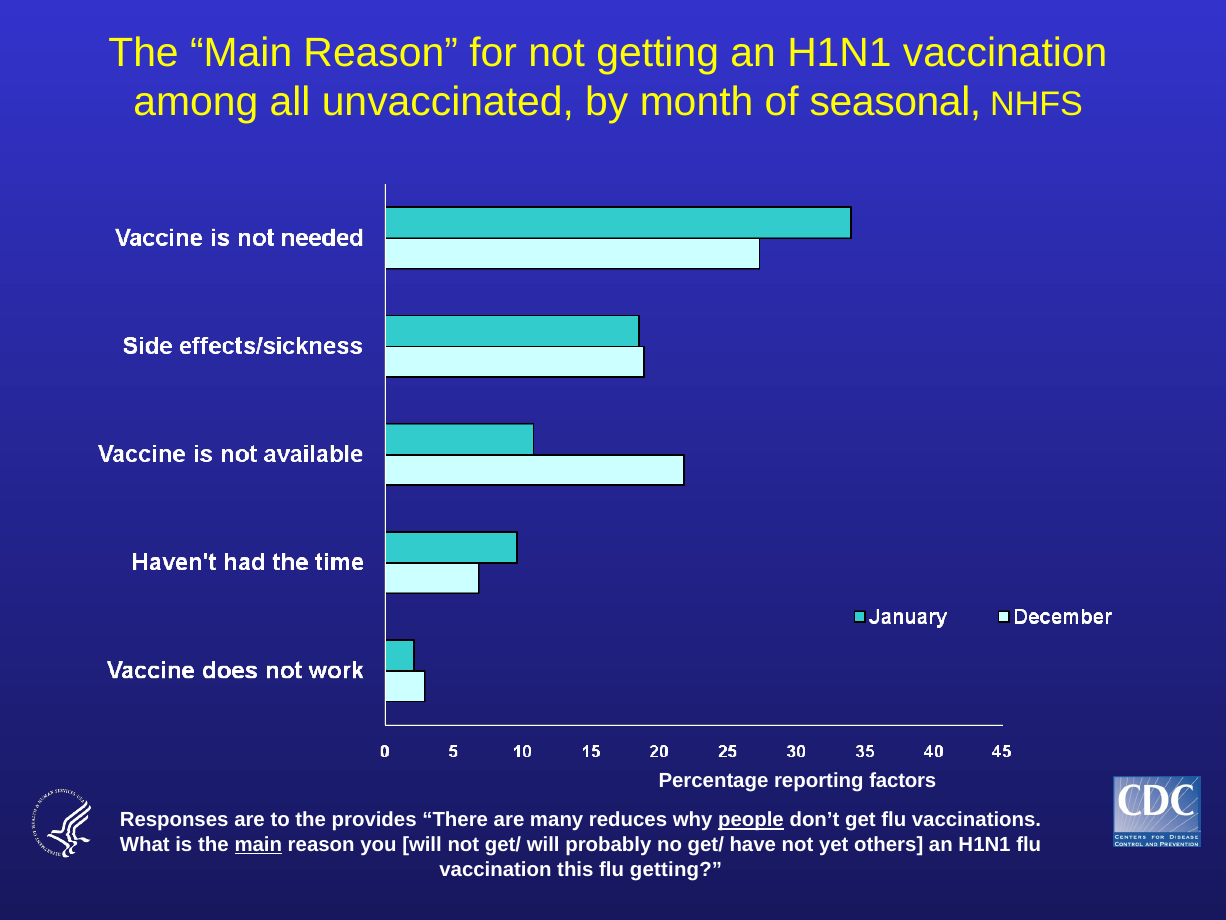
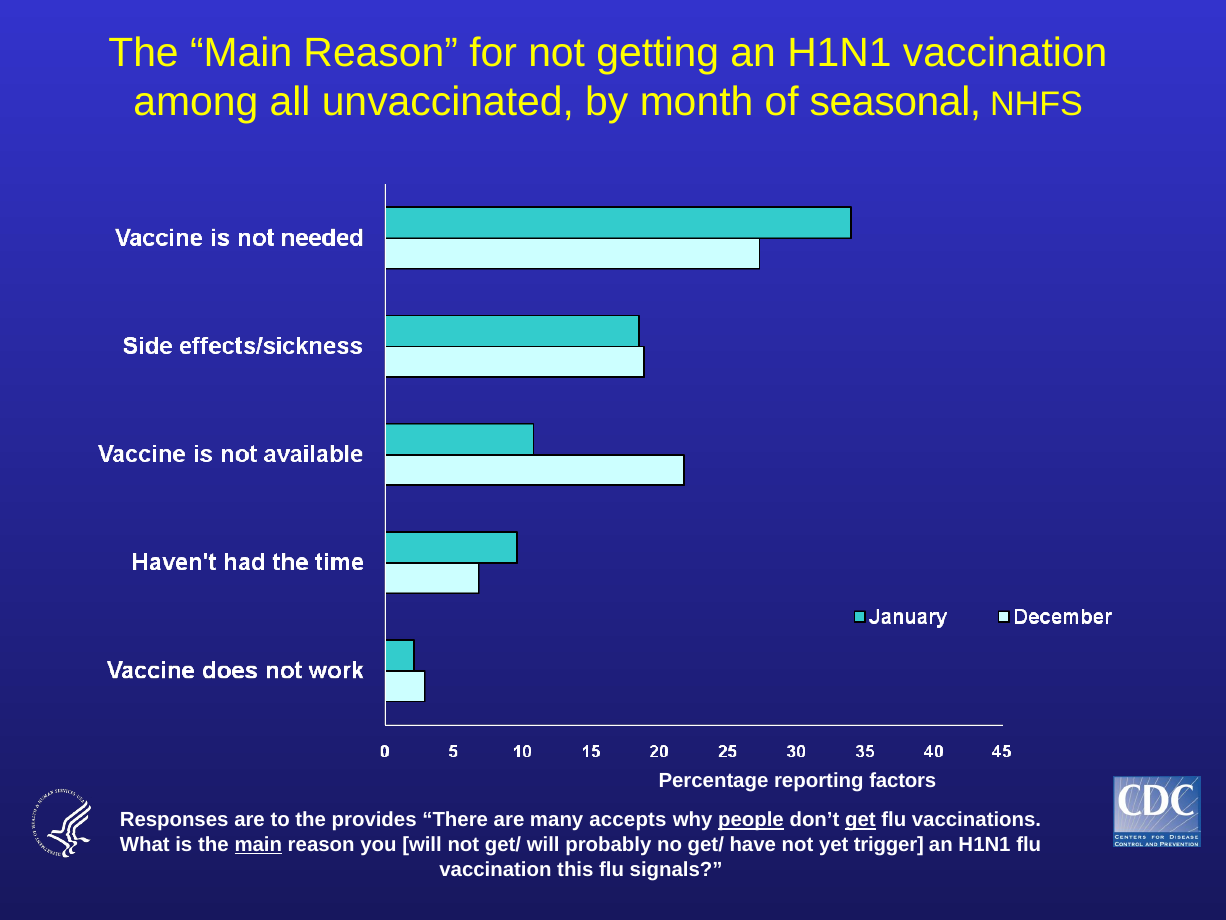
reduces: reduces -> accepts
get underline: none -> present
others: others -> trigger
flu getting: getting -> signals
